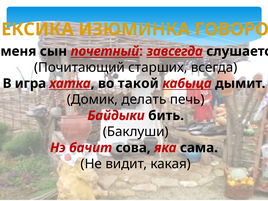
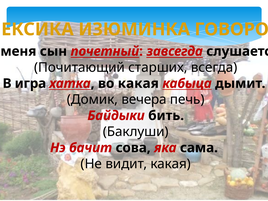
во такой: такой -> какая
делать: делать -> вечера
